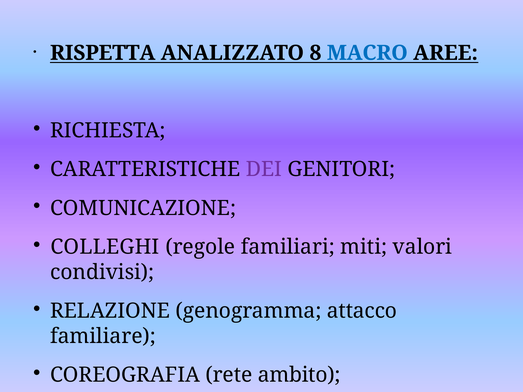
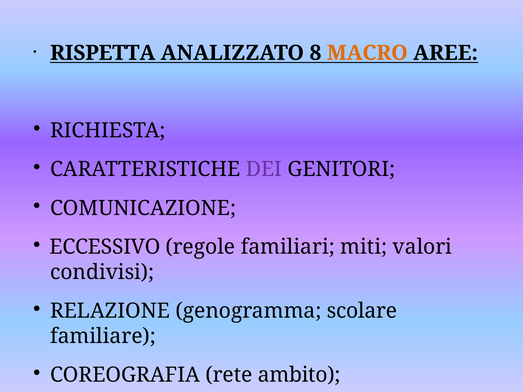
MACRO colour: blue -> orange
COLLEGHI: COLLEGHI -> ECCESSIVO
attacco: attacco -> scolare
